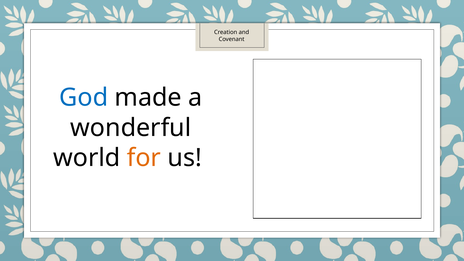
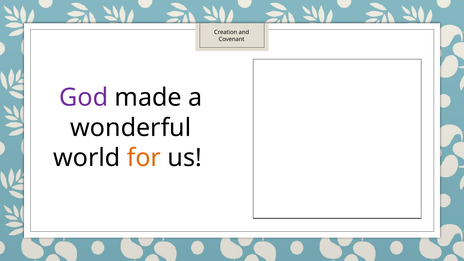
God colour: blue -> purple
